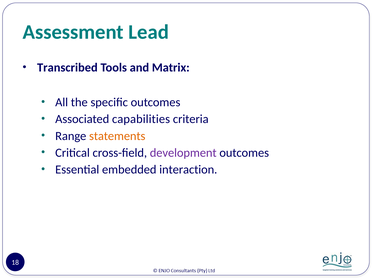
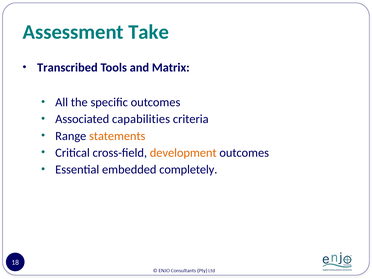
Lead: Lead -> Take
development colour: purple -> orange
interaction: interaction -> completely
